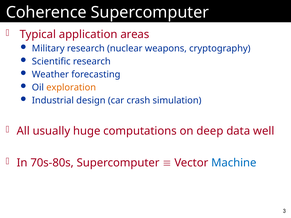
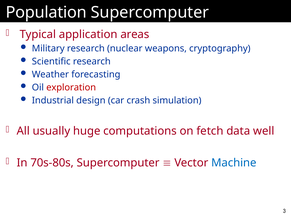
Coherence: Coherence -> Population
exploration colour: orange -> red
deep: deep -> fetch
